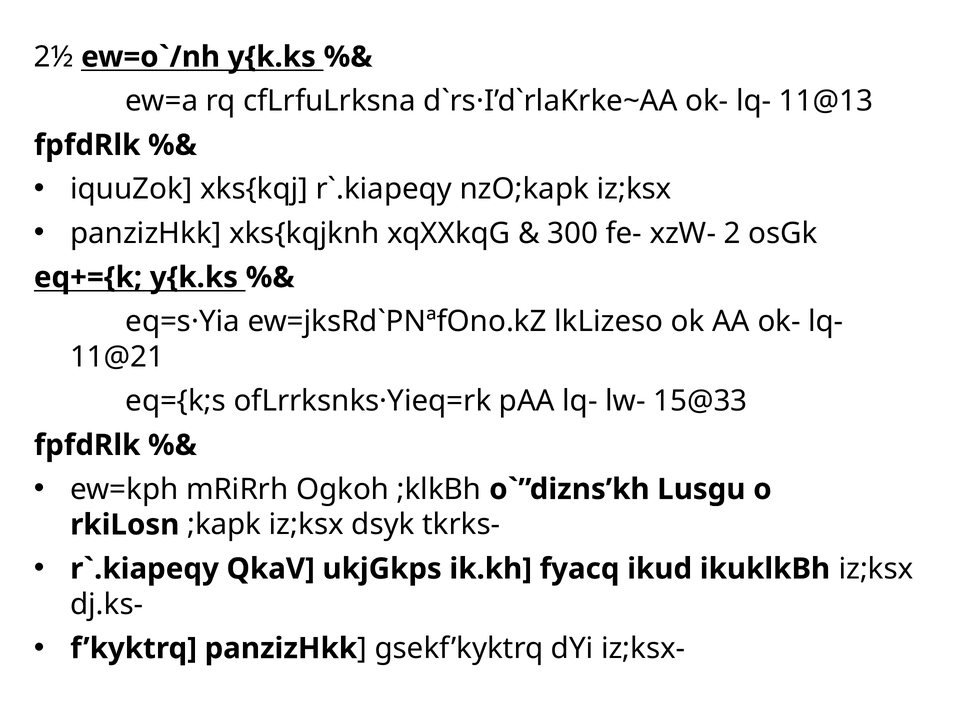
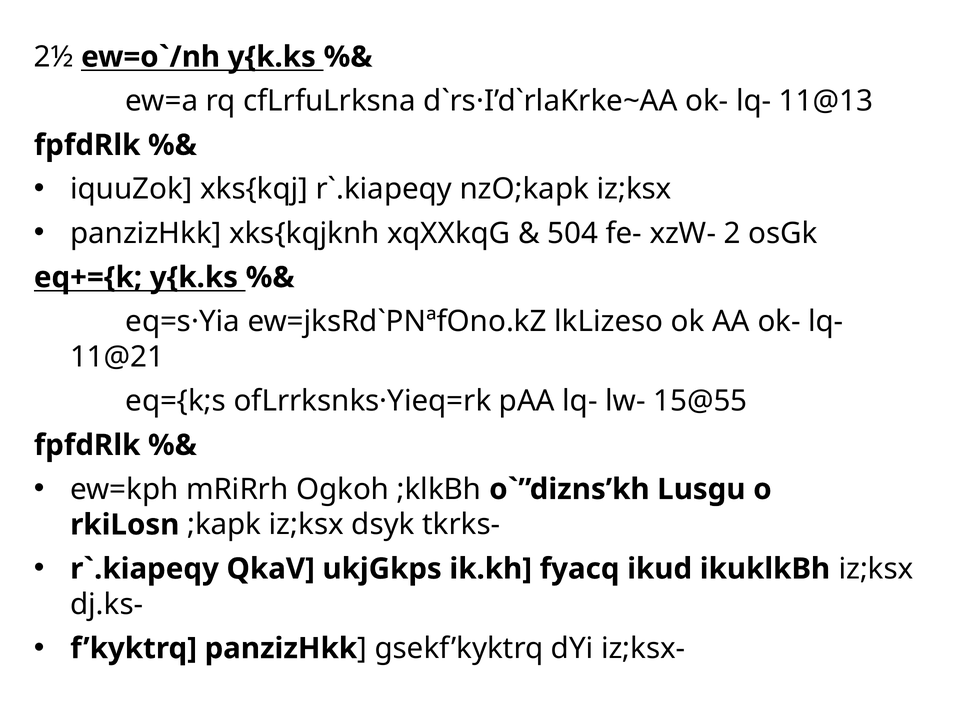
300: 300 -> 504
15@33: 15@33 -> 15@55
